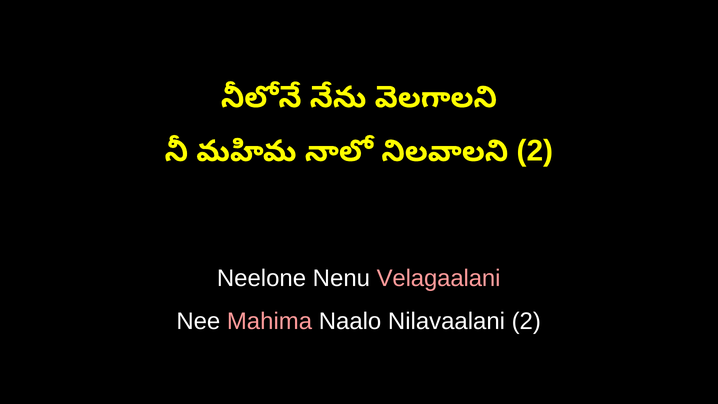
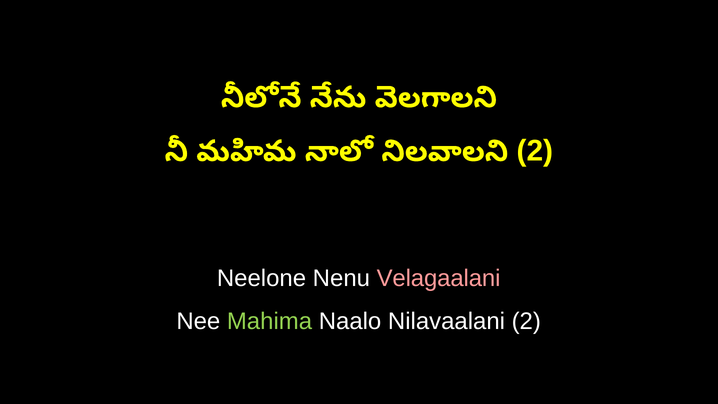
Mahima colour: pink -> light green
